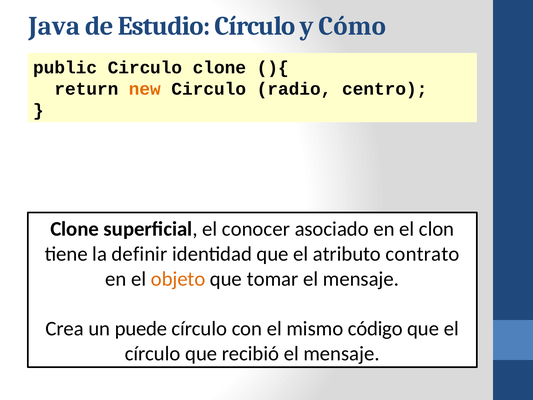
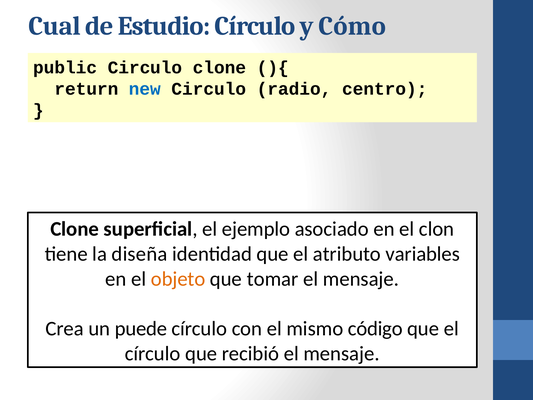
Java: Java -> Cual
new colour: orange -> blue
conocer: conocer -> ejemplo
definir: definir -> diseña
contrato: contrato -> variables
